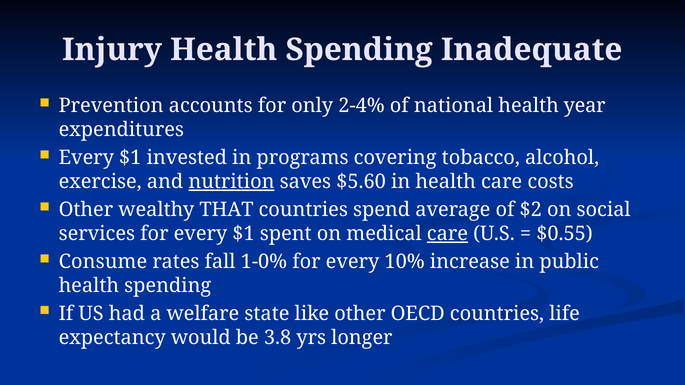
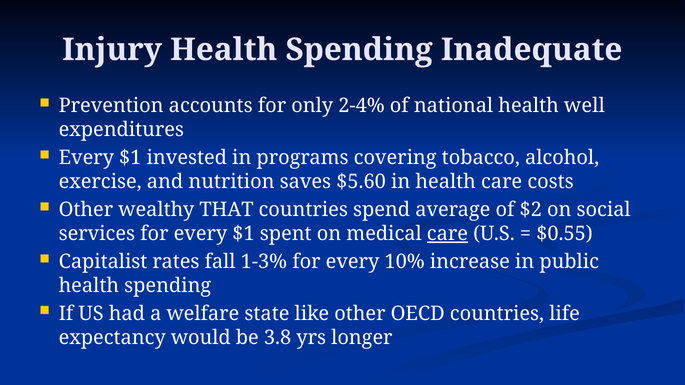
year: year -> well
nutrition underline: present -> none
Consume: Consume -> Capitalist
1-0%: 1-0% -> 1-3%
